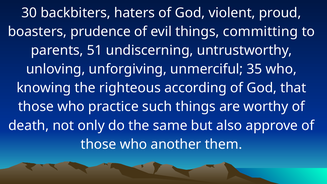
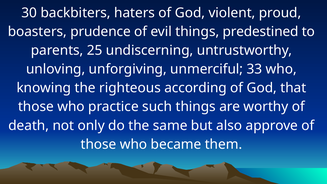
committing: committing -> predestined
51: 51 -> 25
35: 35 -> 33
another: another -> became
